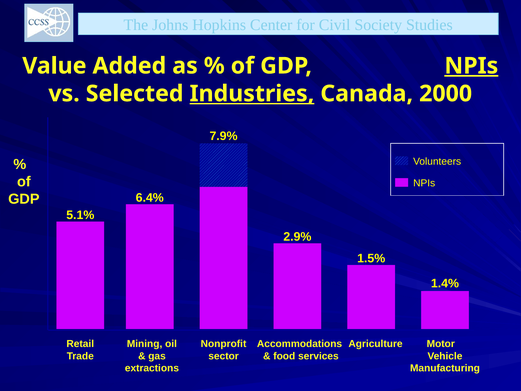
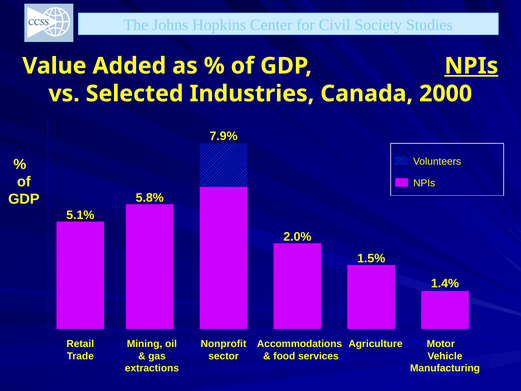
Industries underline: present -> none
6.4%: 6.4% -> 5.8%
2.9%: 2.9% -> 2.0%
